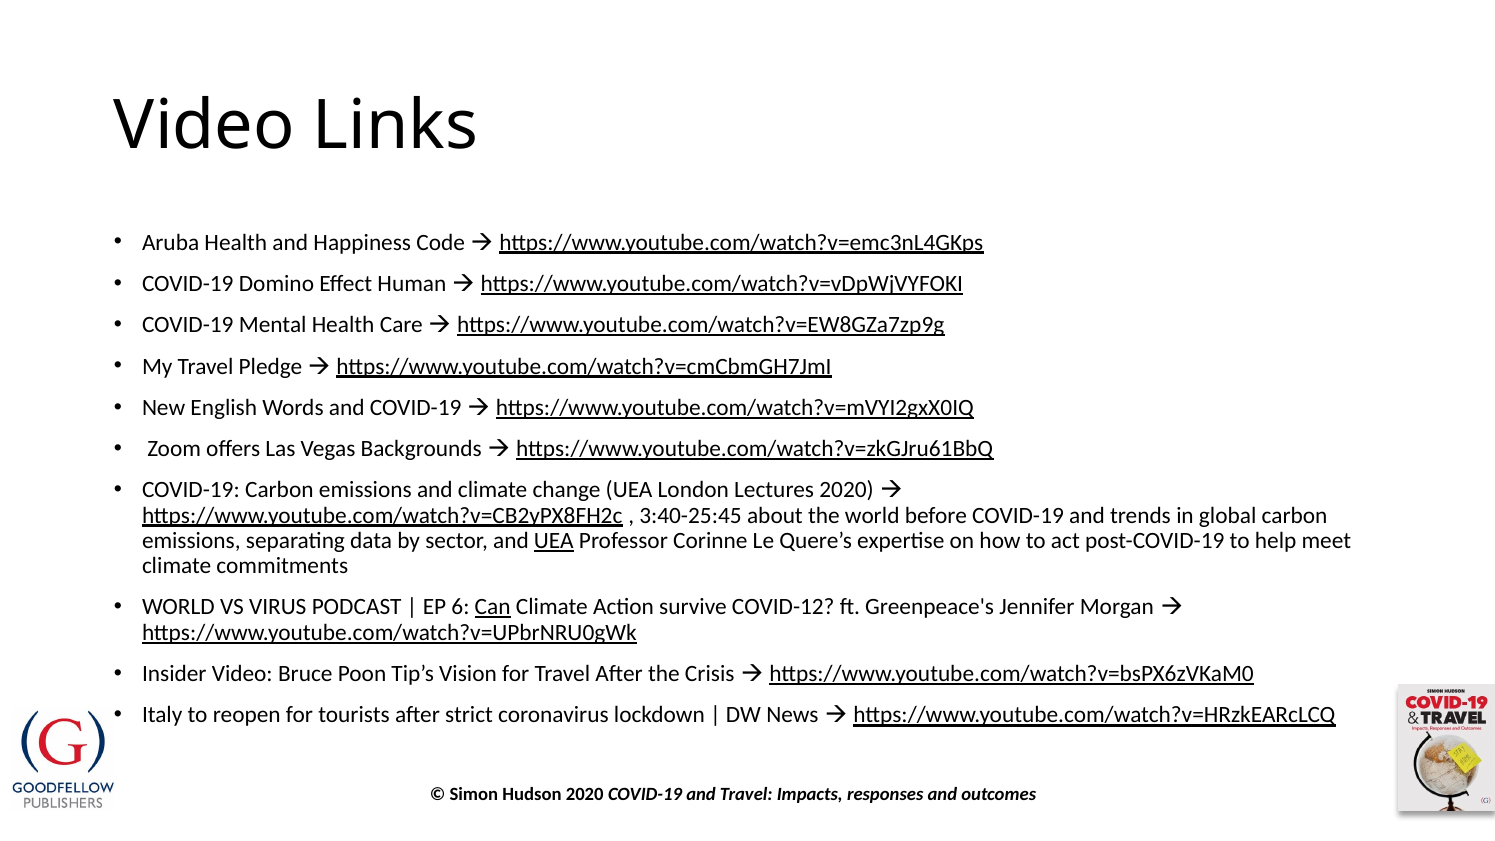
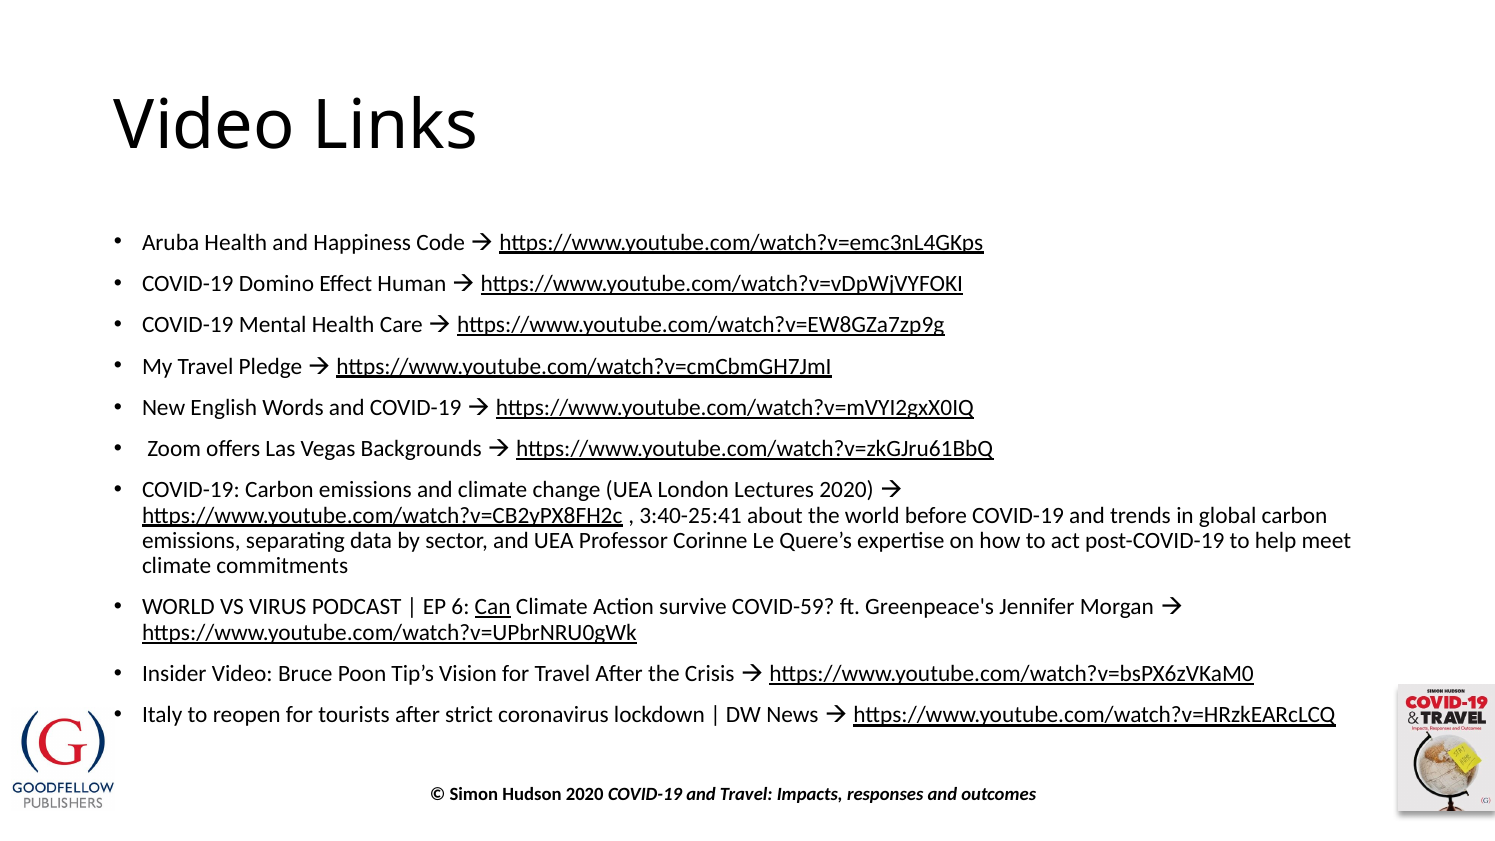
3:40-25:45: 3:40-25:45 -> 3:40-25:41
UEA at (554, 541) underline: present -> none
COVID-12: COVID-12 -> COVID-59
